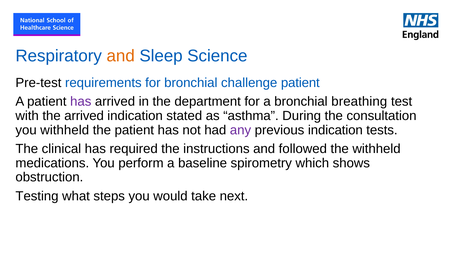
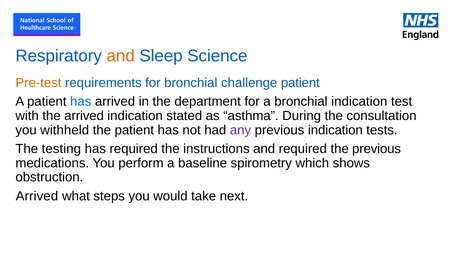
Pre-test colour: black -> orange
has at (81, 101) colour: purple -> blue
bronchial breathing: breathing -> indication
clinical: clinical -> testing
and followed: followed -> required
the withheld: withheld -> previous
Testing at (37, 196): Testing -> Arrived
